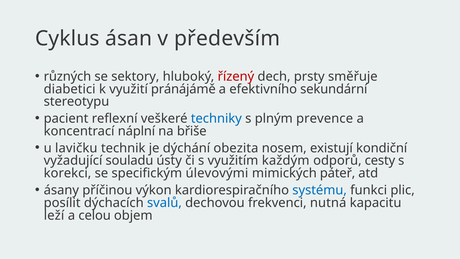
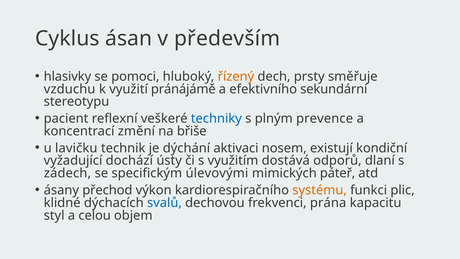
různých: různých -> hlasivky
sektory: sektory -> pomoci
řízený colour: red -> orange
diabetici: diabetici -> vzduchu
náplní: náplní -> změní
obezita: obezita -> aktivaci
souladu: souladu -> dochází
každým: každým -> dostává
cesty: cesty -> dlaní
korekci: korekci -> zádech
příčinou: příčinou -> přechod
systému colour: blue -> orange
posílit: posílit -> klidné
nutná: nutná -> prána
leží: leží -> styl
